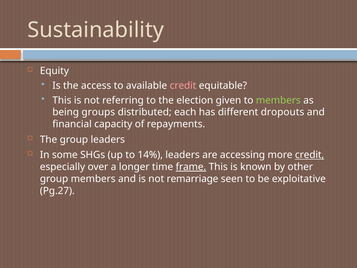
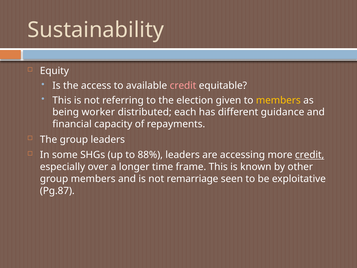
members at (278, 100) colour: light green -> yellow
groups: groups -> worker
dropouts: dropouts -> guidance
14%: 14% -> 88%
frame underline: present -> none
Pg.27: Pg.27 -> Pg.87
